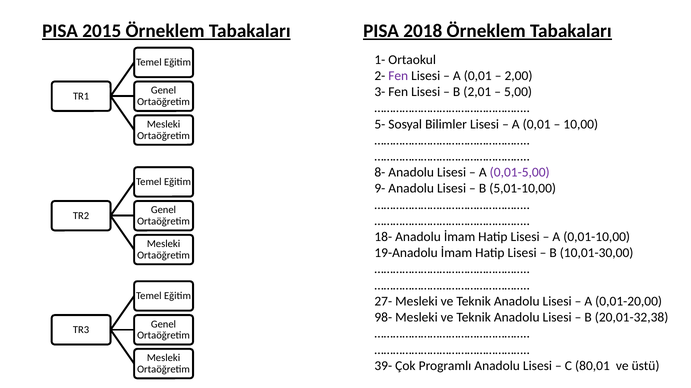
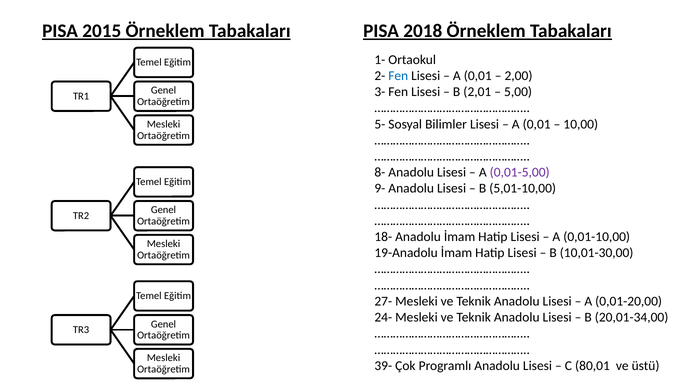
Fen at (398, 76) colour: purple -> blue
98-: 98- -> 24-
20,01-32,38: 20,01-32,38 -> 20,01-34,00
